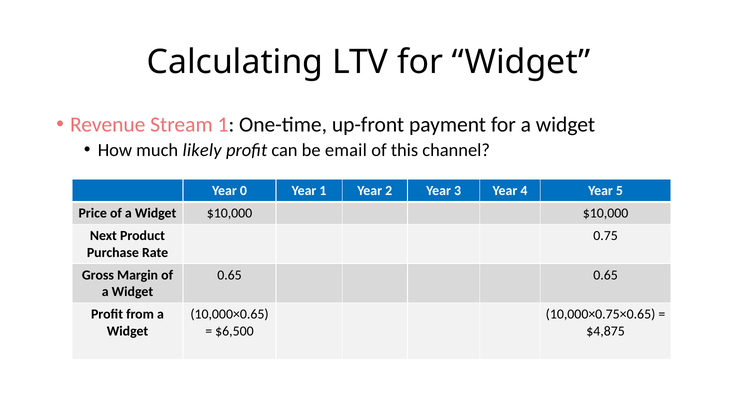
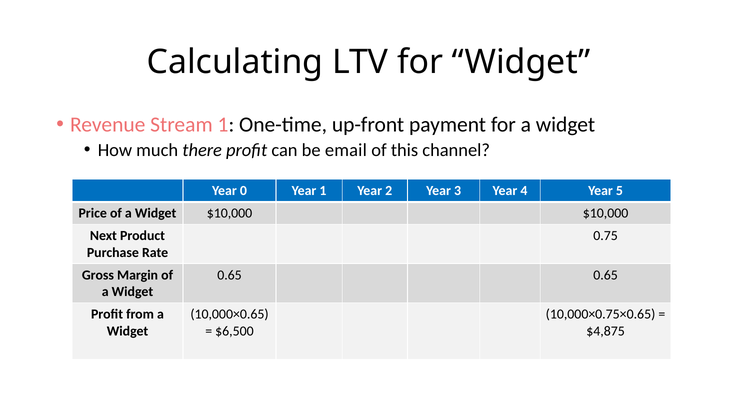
likely: likely -> there
